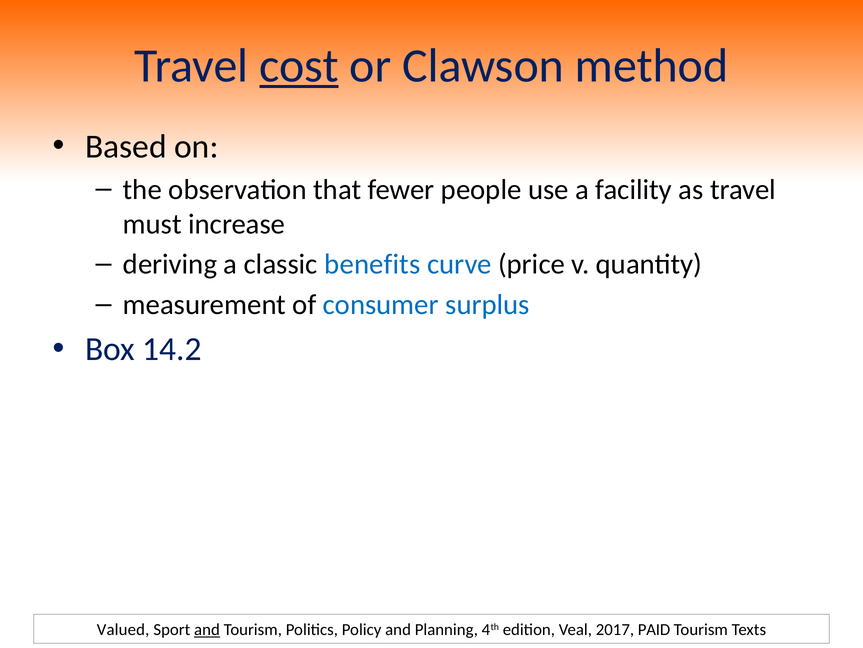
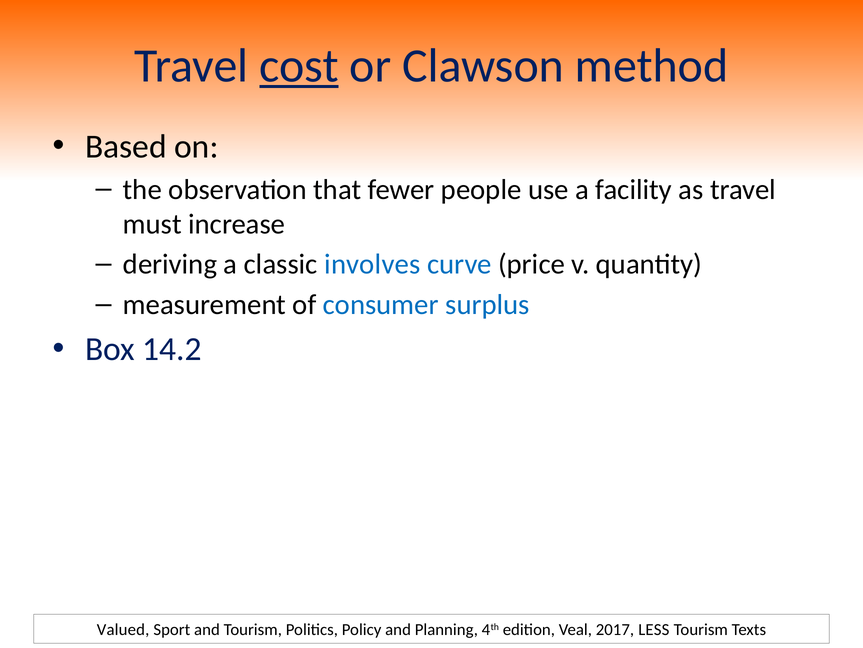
benefits: benefits -> involves
and at (207, 629) underline: present -> none
PAID: PAID -> LESS
